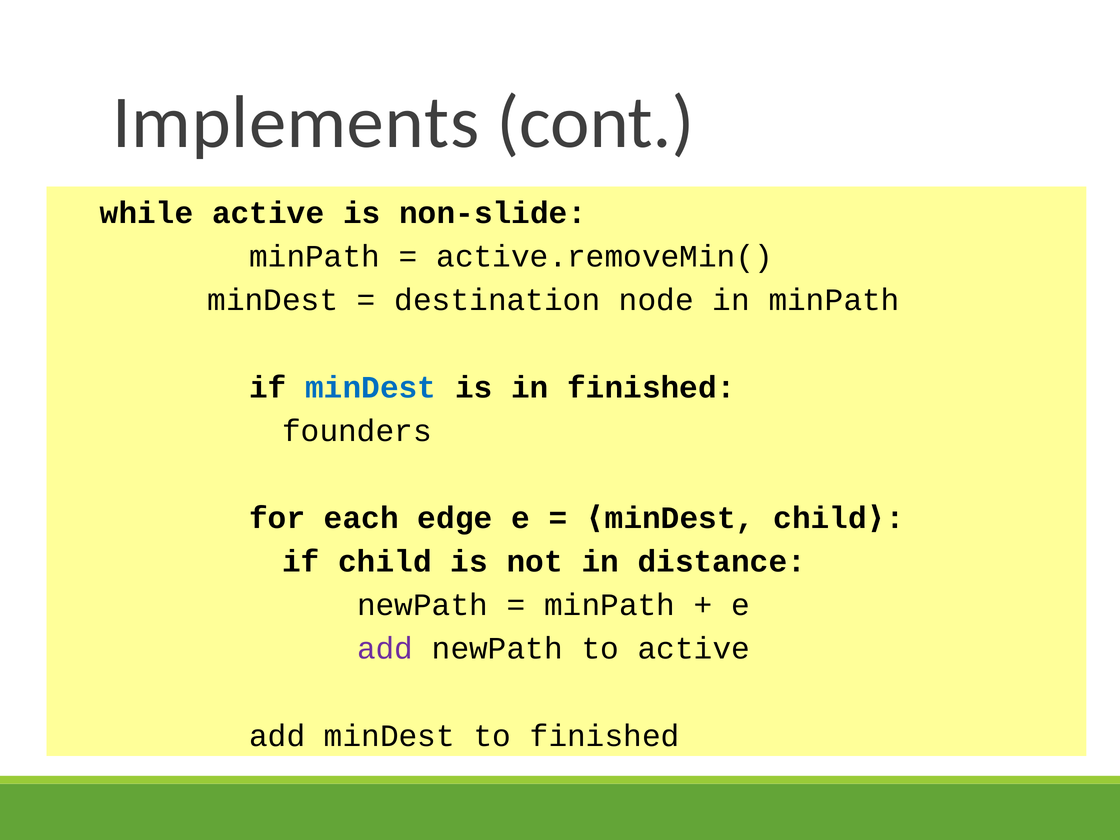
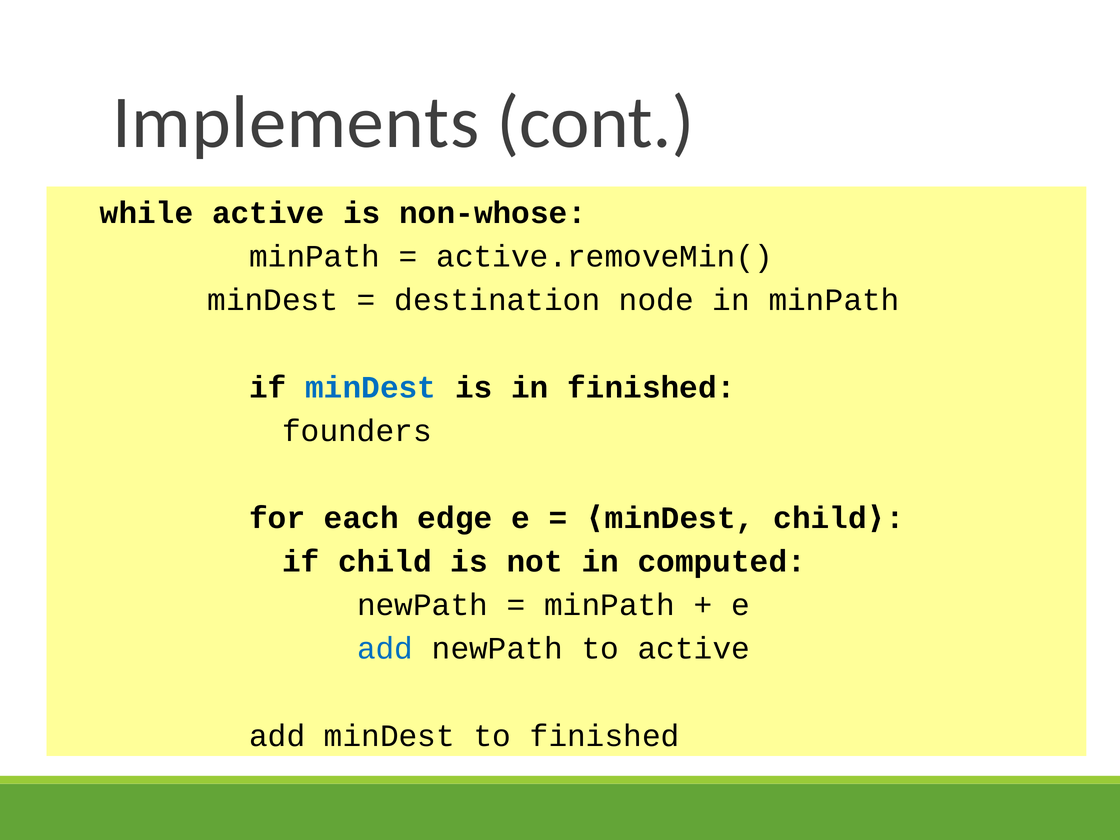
non-slide: non-slide -> non-whose
distance: distance -> computed
add at (385, 649) colour: purple -> blue
